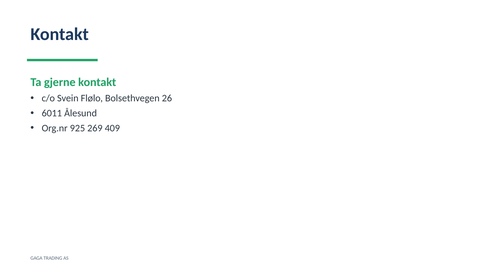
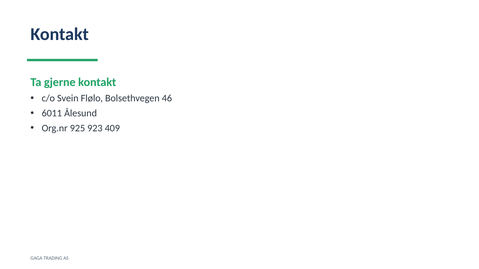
26: 26 -> 46
269: 269 -> 923
